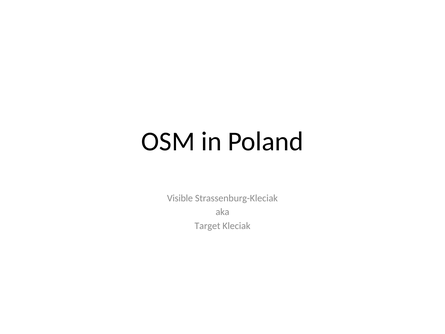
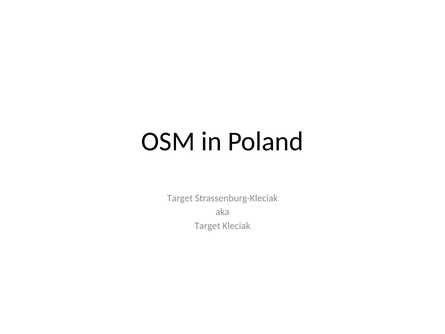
Visible at (180, 198): Visible -> Target
